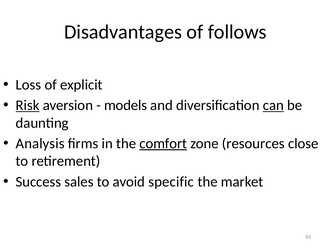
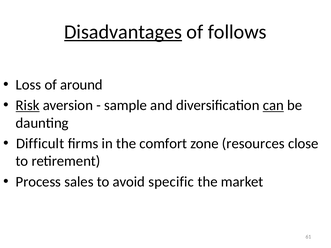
Disadvantages underline: none -> present
explicit: explicit -> around
models: models -> sample
Analysis: Analysis -> Difficult
comfort underline: present -> none
Success: Success -> Process
